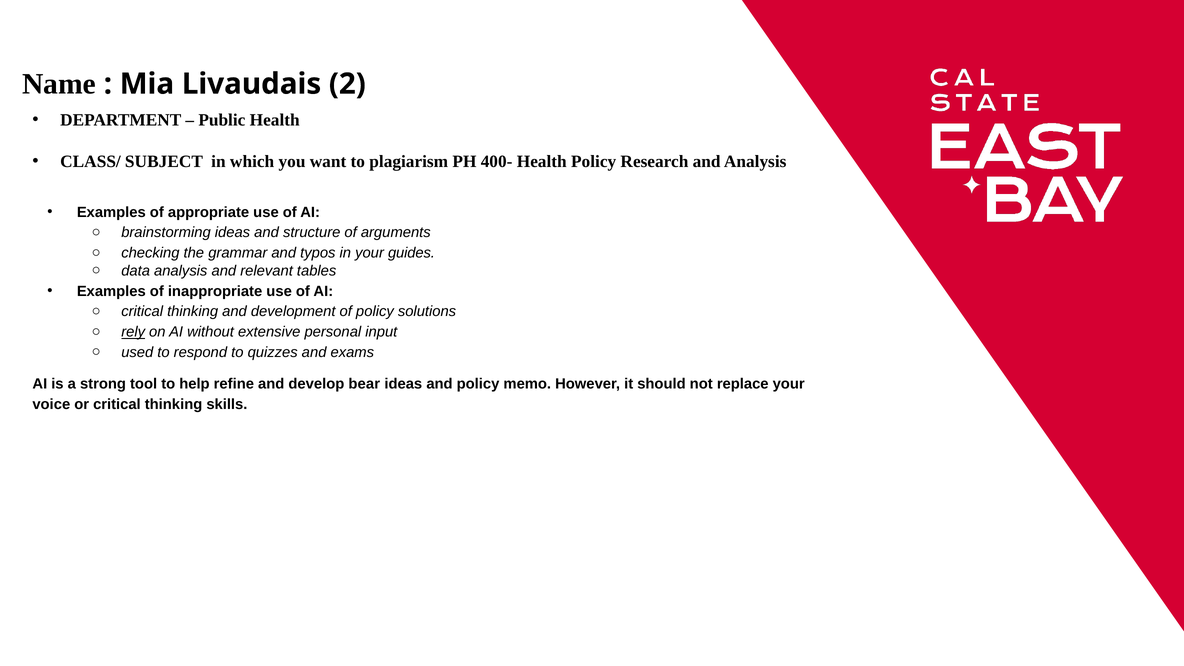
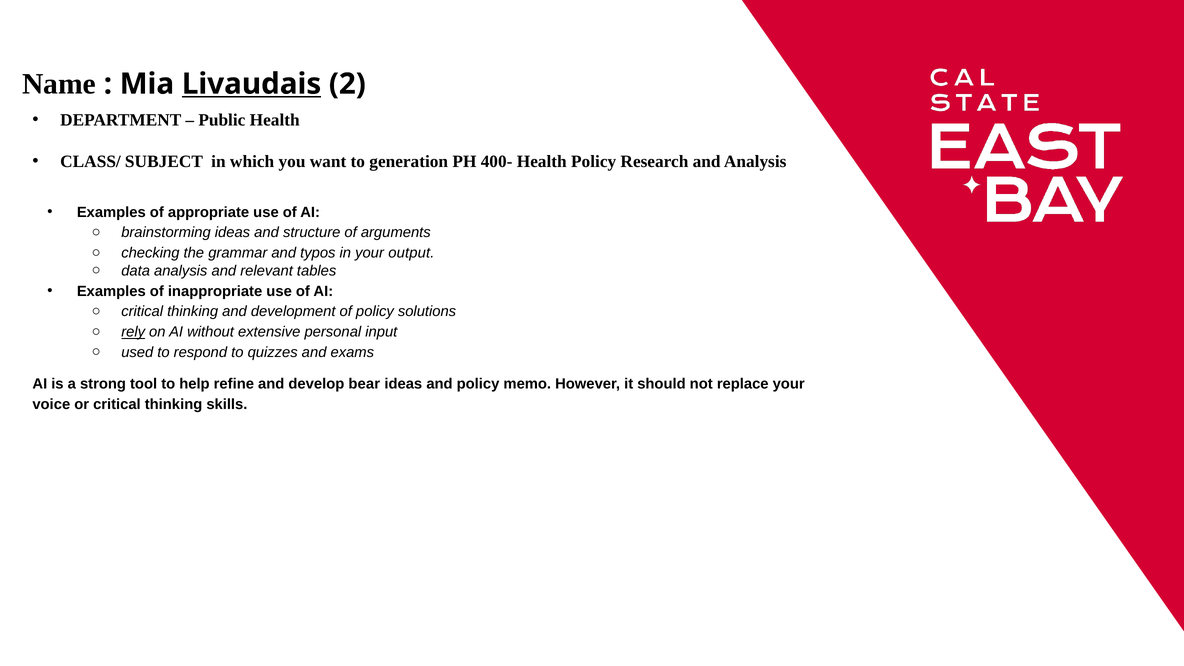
Livaudais underline: none -> present
plagiarism: plagiarism -> generation
guides: guides -> output
